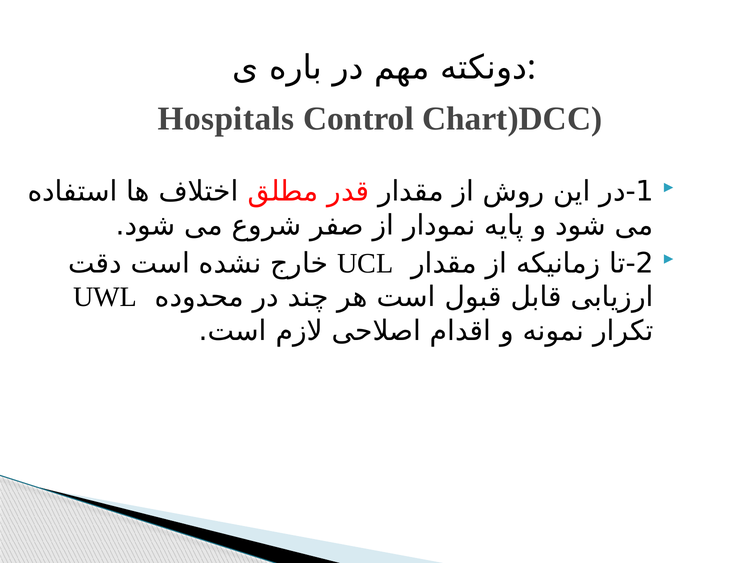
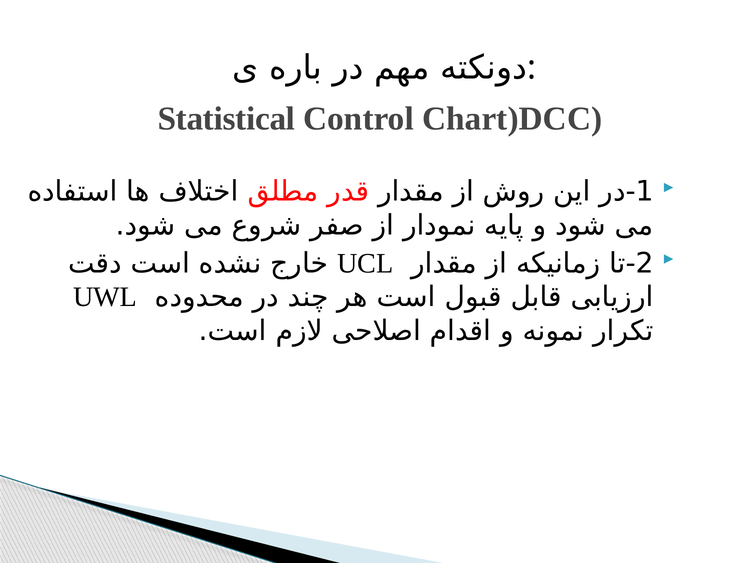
Hospitals: Hospitals -> Statistical
